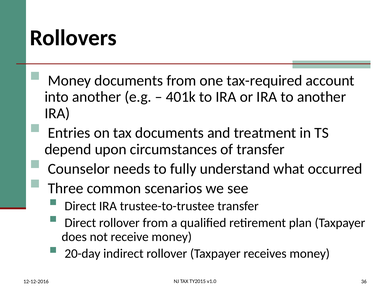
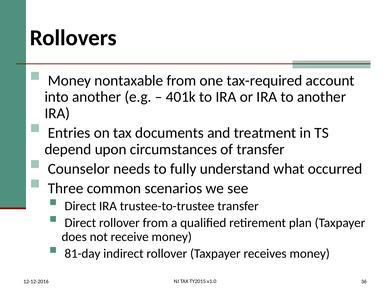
Money documents: documents -> nontaxable
20-day: 20-day -> 81-day
